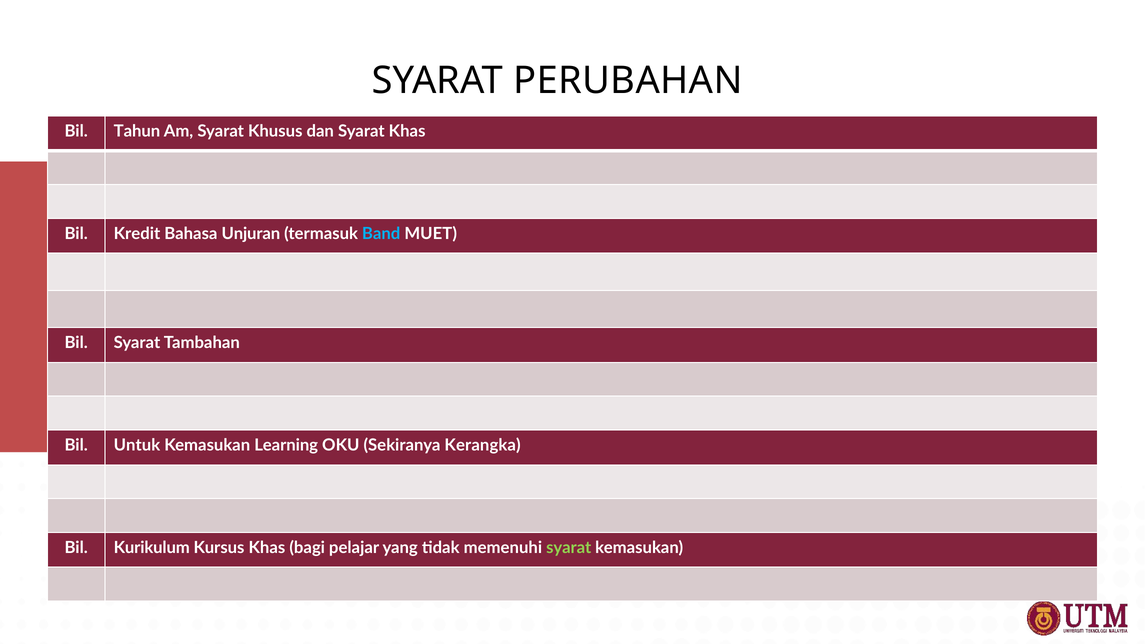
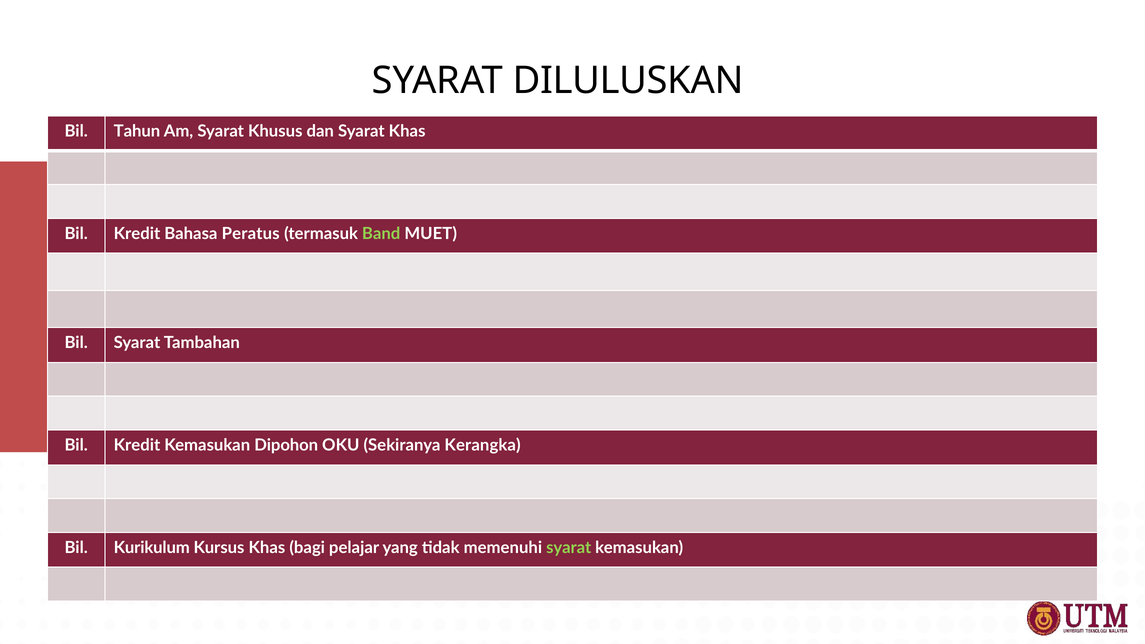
PERUBAHAN: PERUBAHAN -> DILULUSKAN
Unjuran: Unjuran -> Peratus
Band colour: light blue -> light green
Untuk at (137, 445): Untuk -> Kredit
Learning: Learning -> Dipohon
